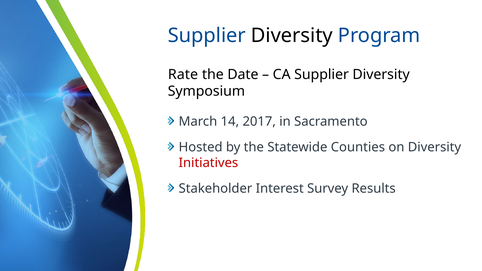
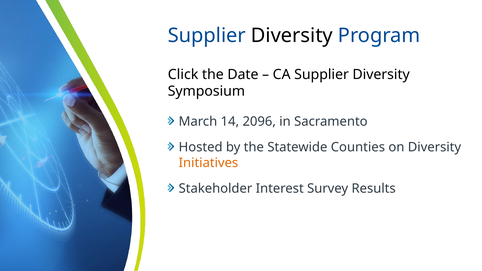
Rate: Rate -> Click
2017: 2017 -> 2096
Initiatives colour: red -> orange
